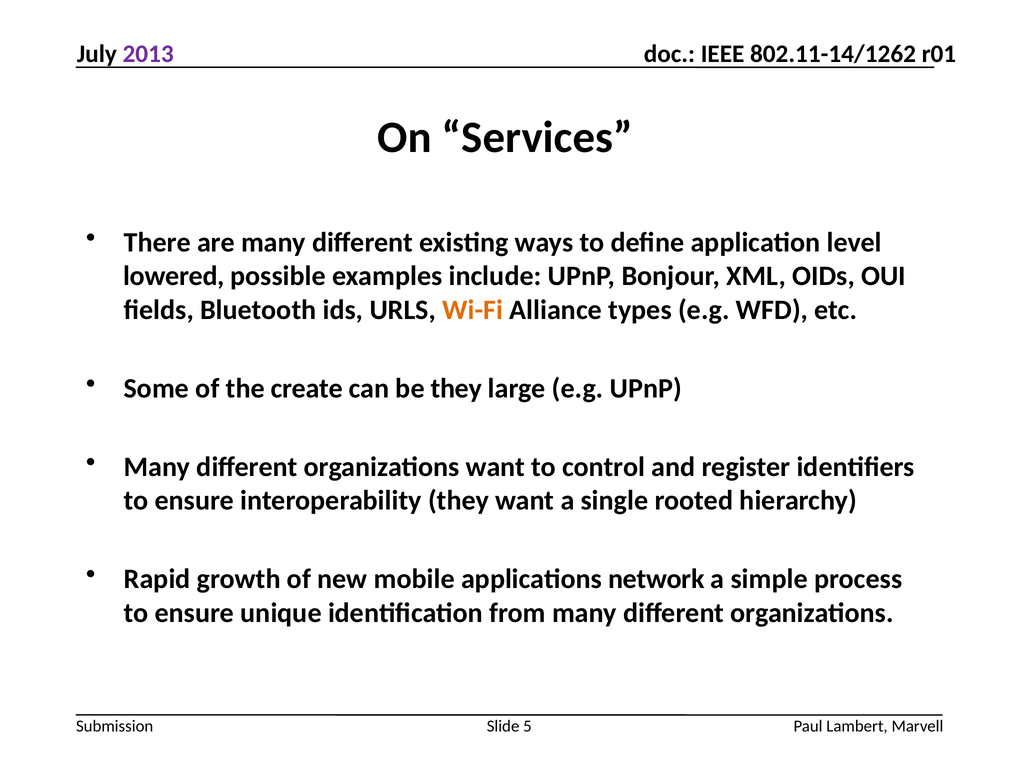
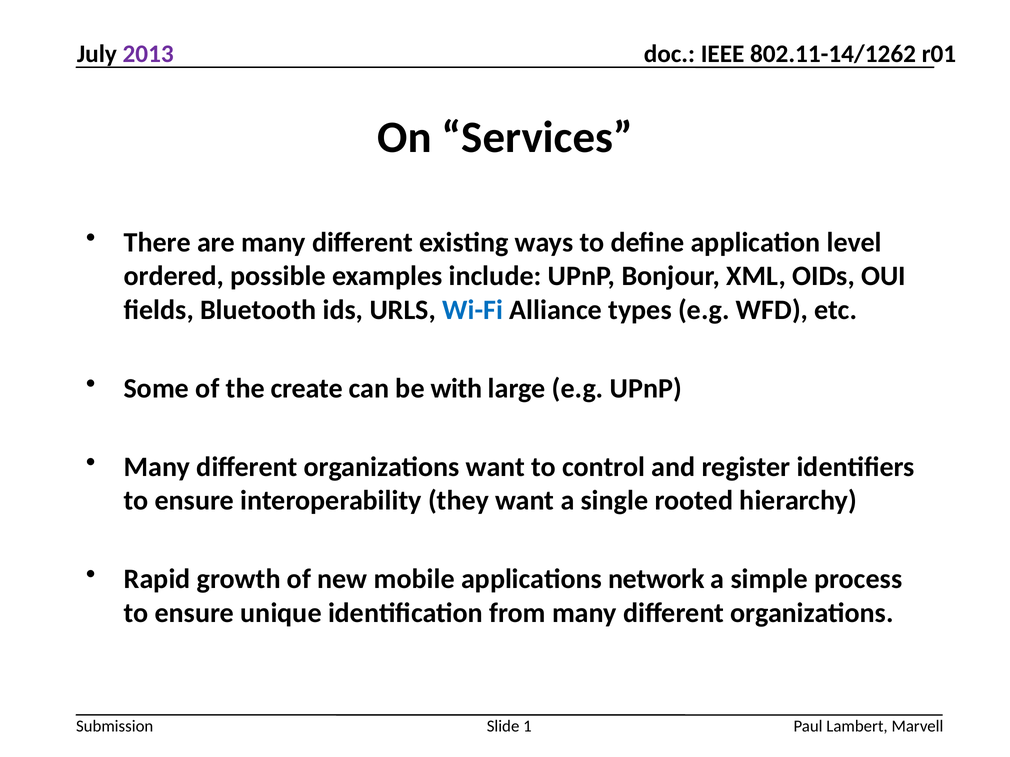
lowered: lowered -> ordered
Wi-Fi colour: orange -> blue
be they: they -> with
5: 5 -> 1
